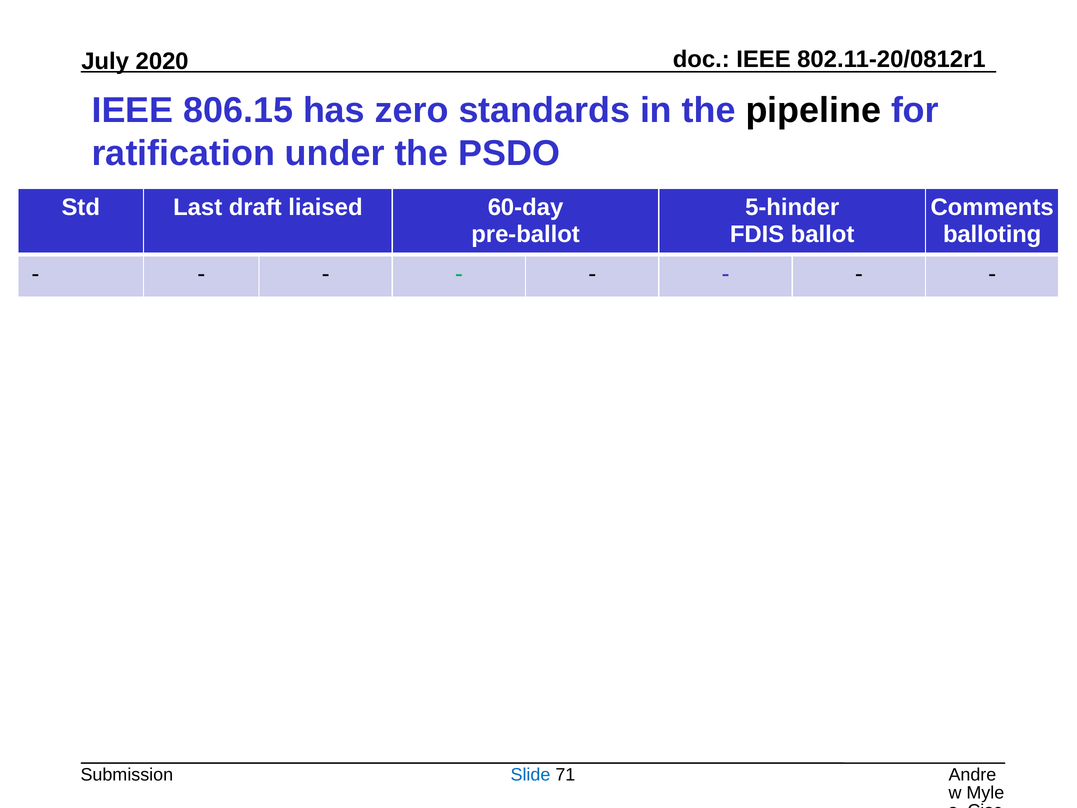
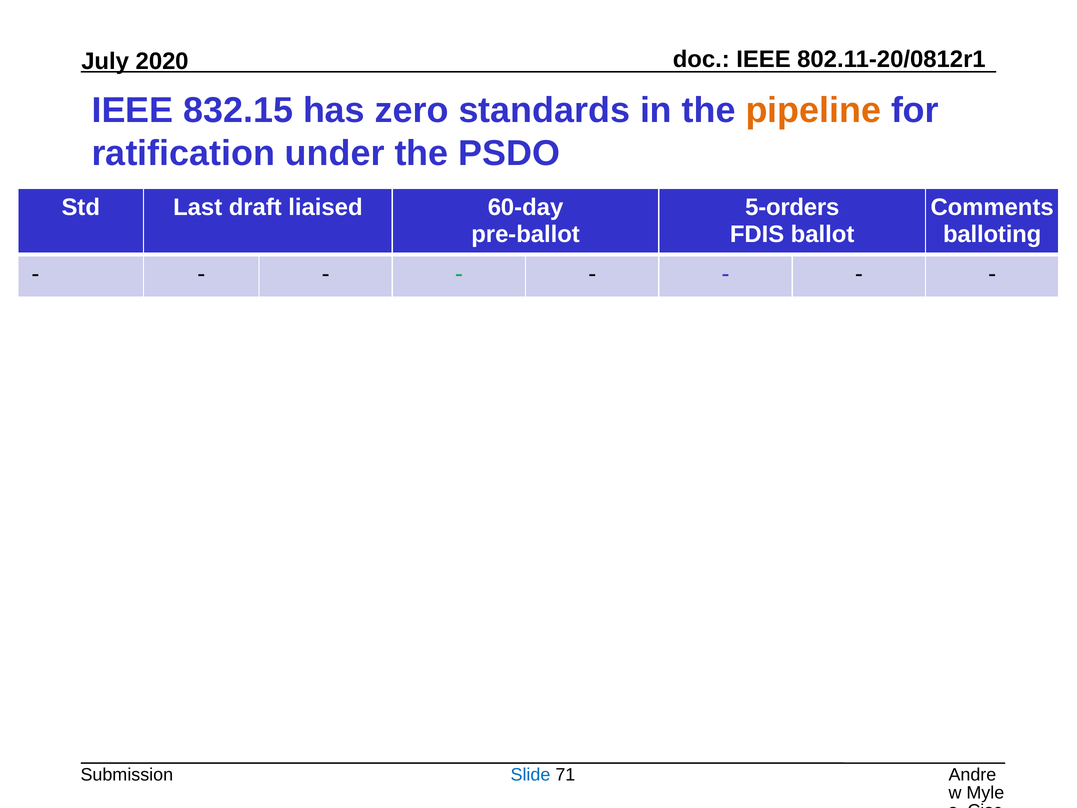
806.15: 806.15 -> 832.15
pipeline colour: black -> orange
5-hinder: 5-hinder -> 5-orders
